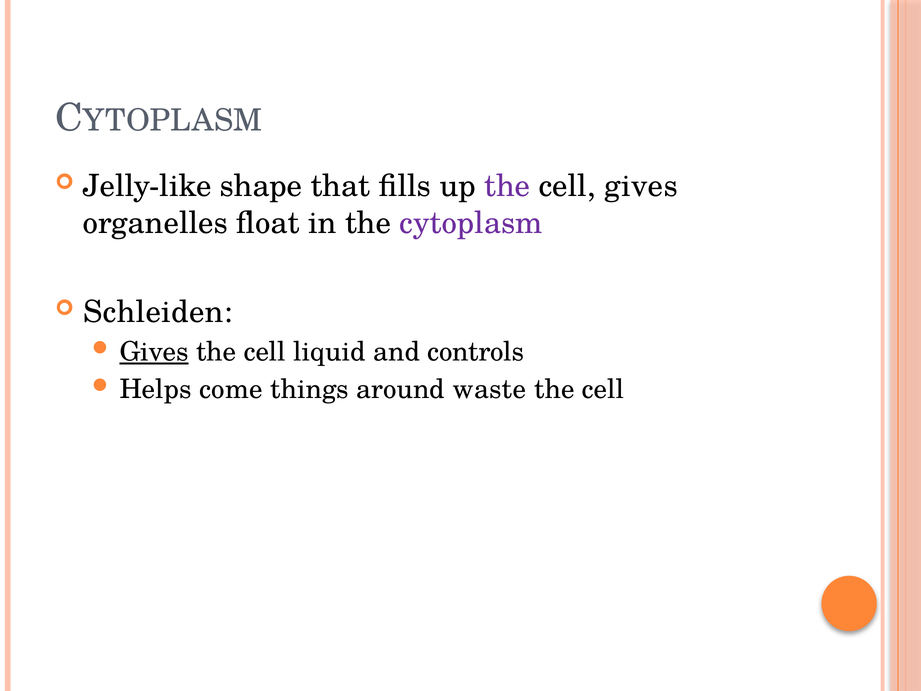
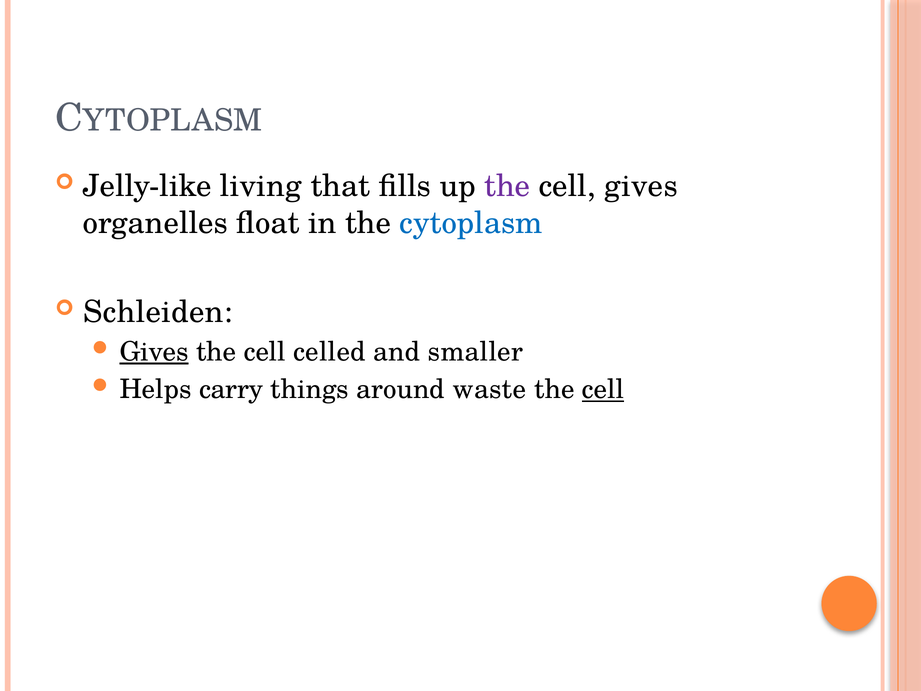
shape: shape -> living
cytoplasm colour: purple -> blue
liquid: liquid -> celled
controls: controls -> smaller
come: come -> carry
cell at (603, 389) underline: none -> present
